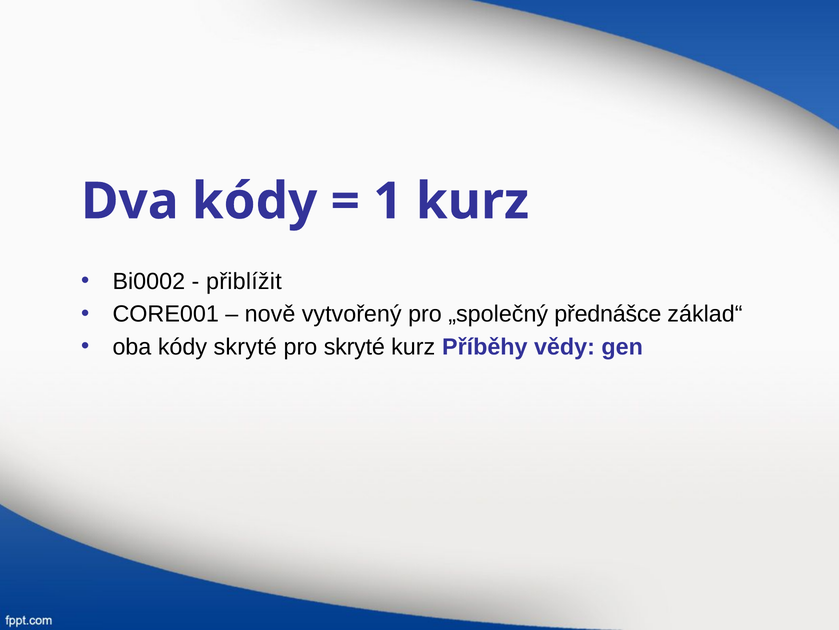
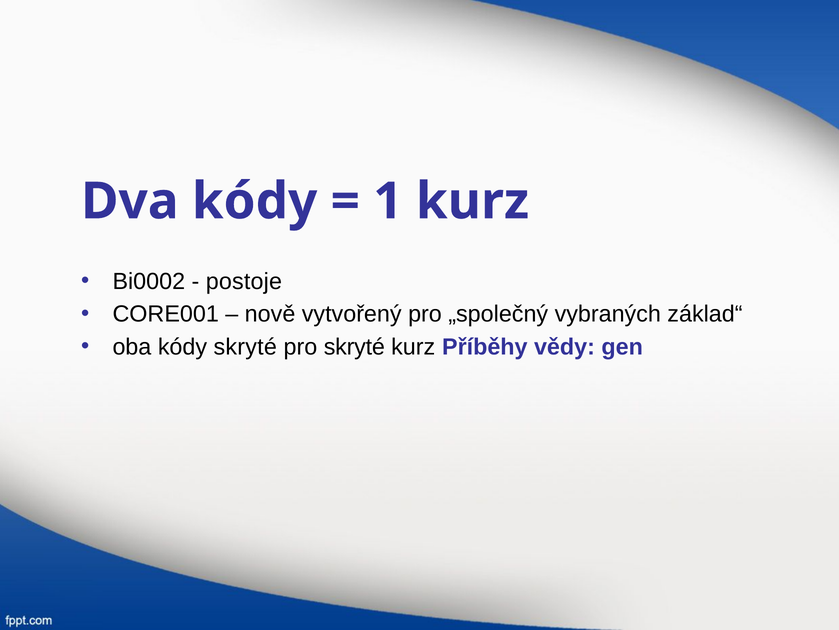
přiblížit: přiblížit -> postoje
přednášce: přednášce -> vybraných
